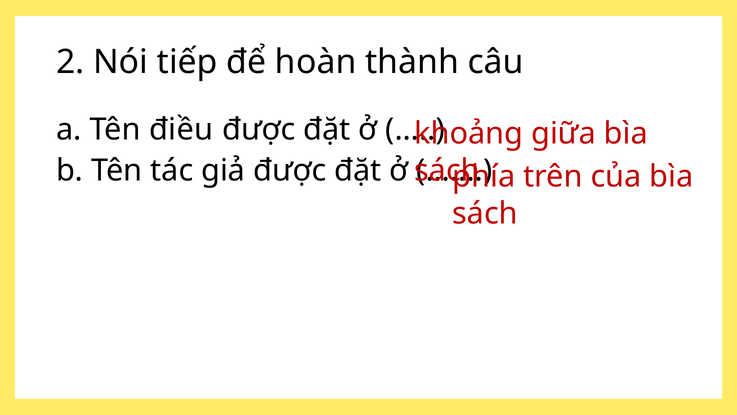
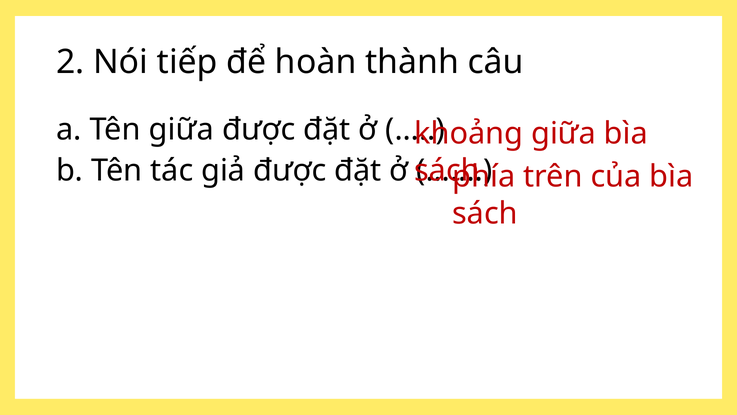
Tên điều: điều -> giữa
